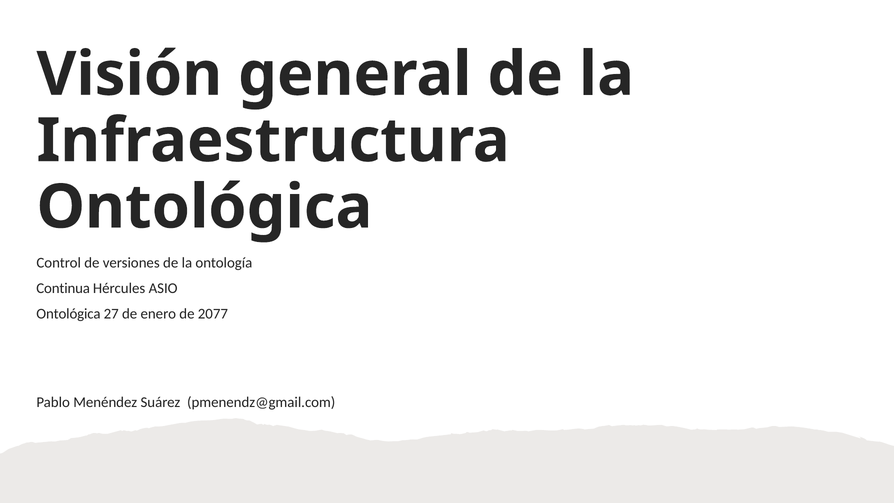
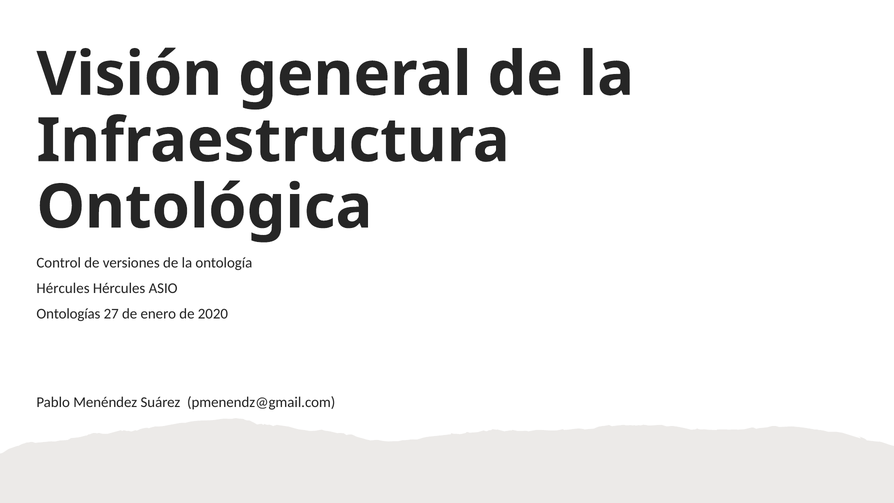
Continua at (63, 288): Continua -> Hércules
Ontológica at (68, 314): Ontológica -> Ontologías
2077: 2077 -> 2020
